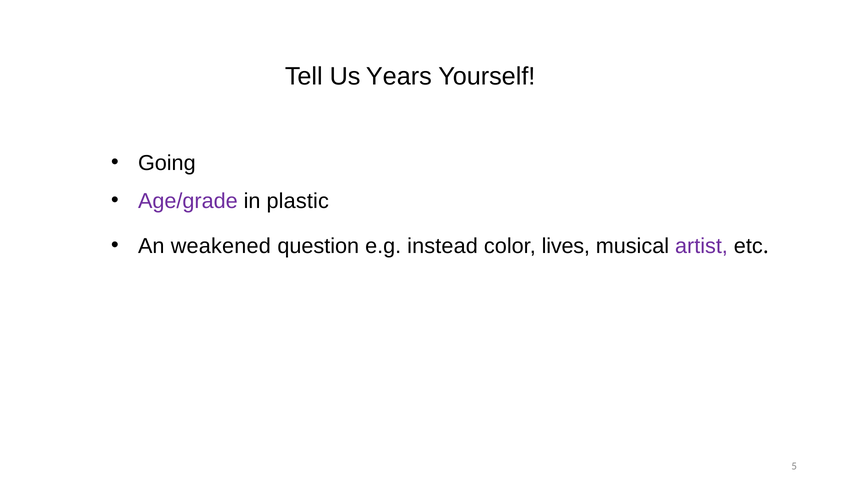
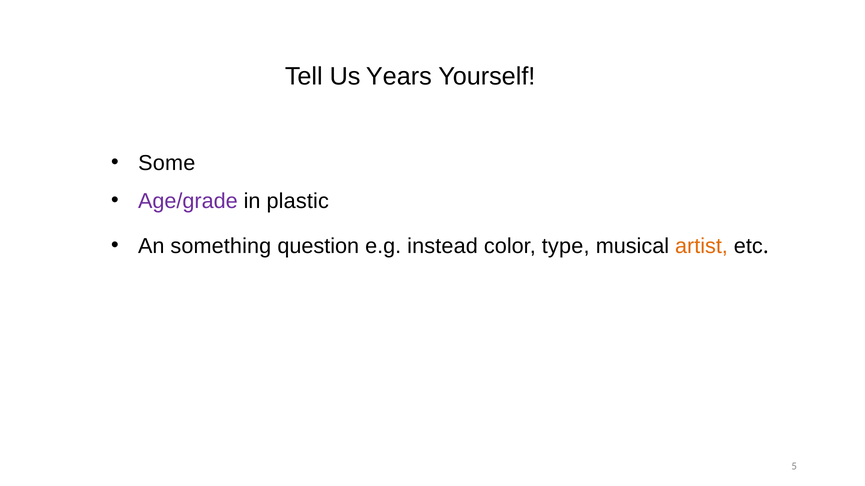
Going: Going -> Some
weakened: weakened -> something
lives: lives -> type
artist colour: purple -> orange
